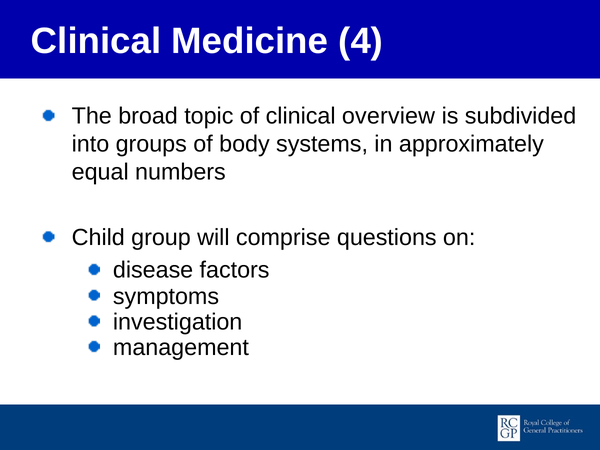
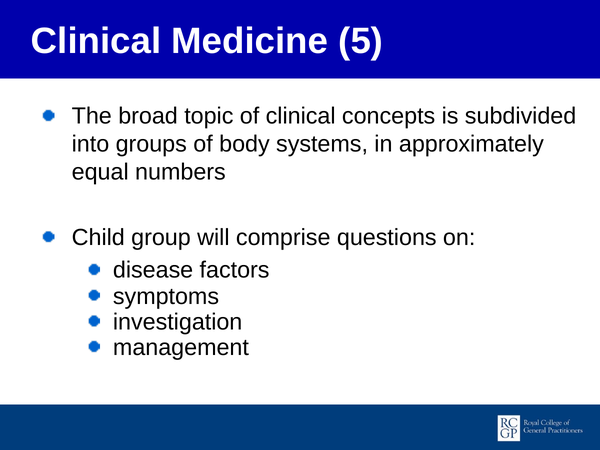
4: 4 -> 5
overview: overview -> concepts
